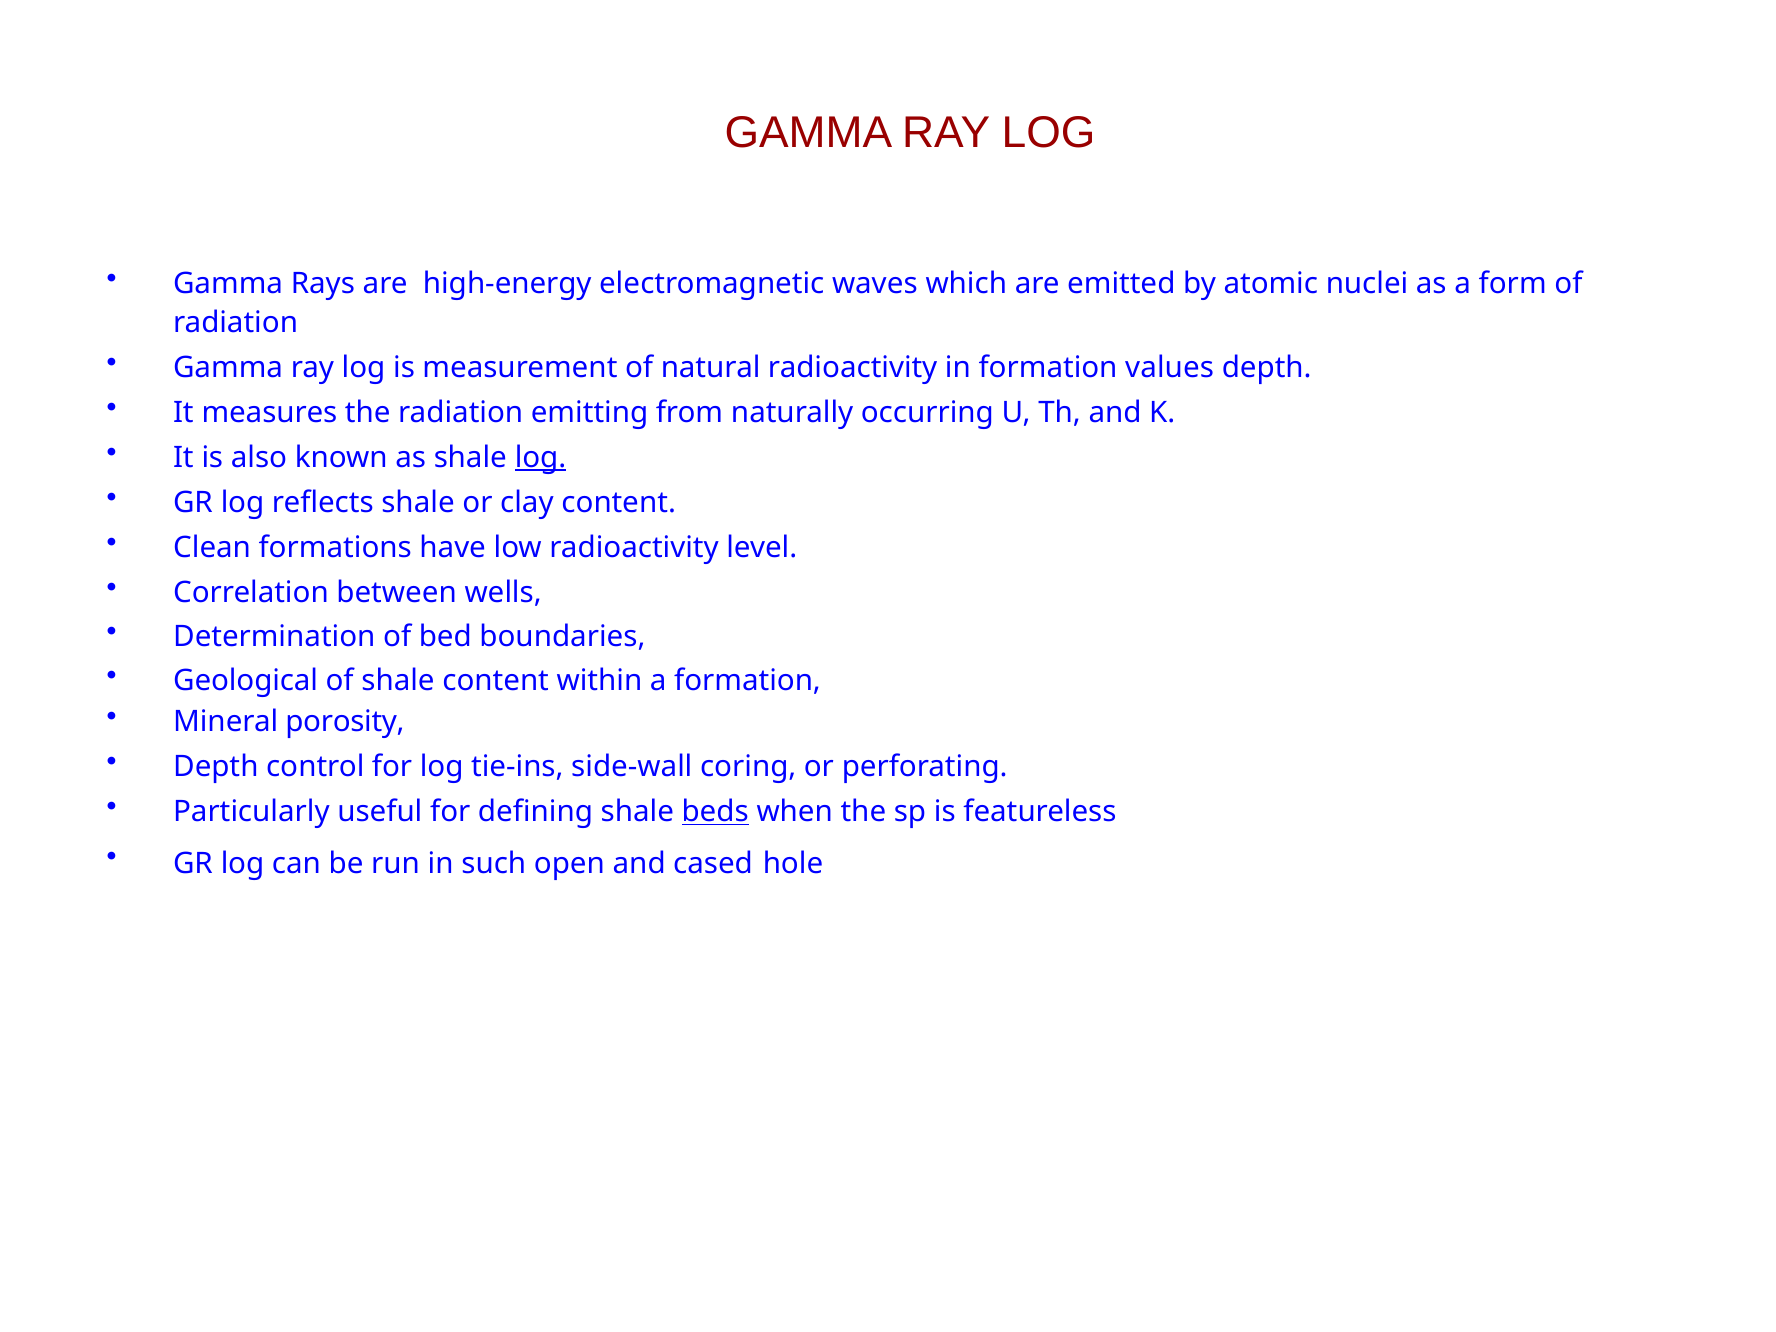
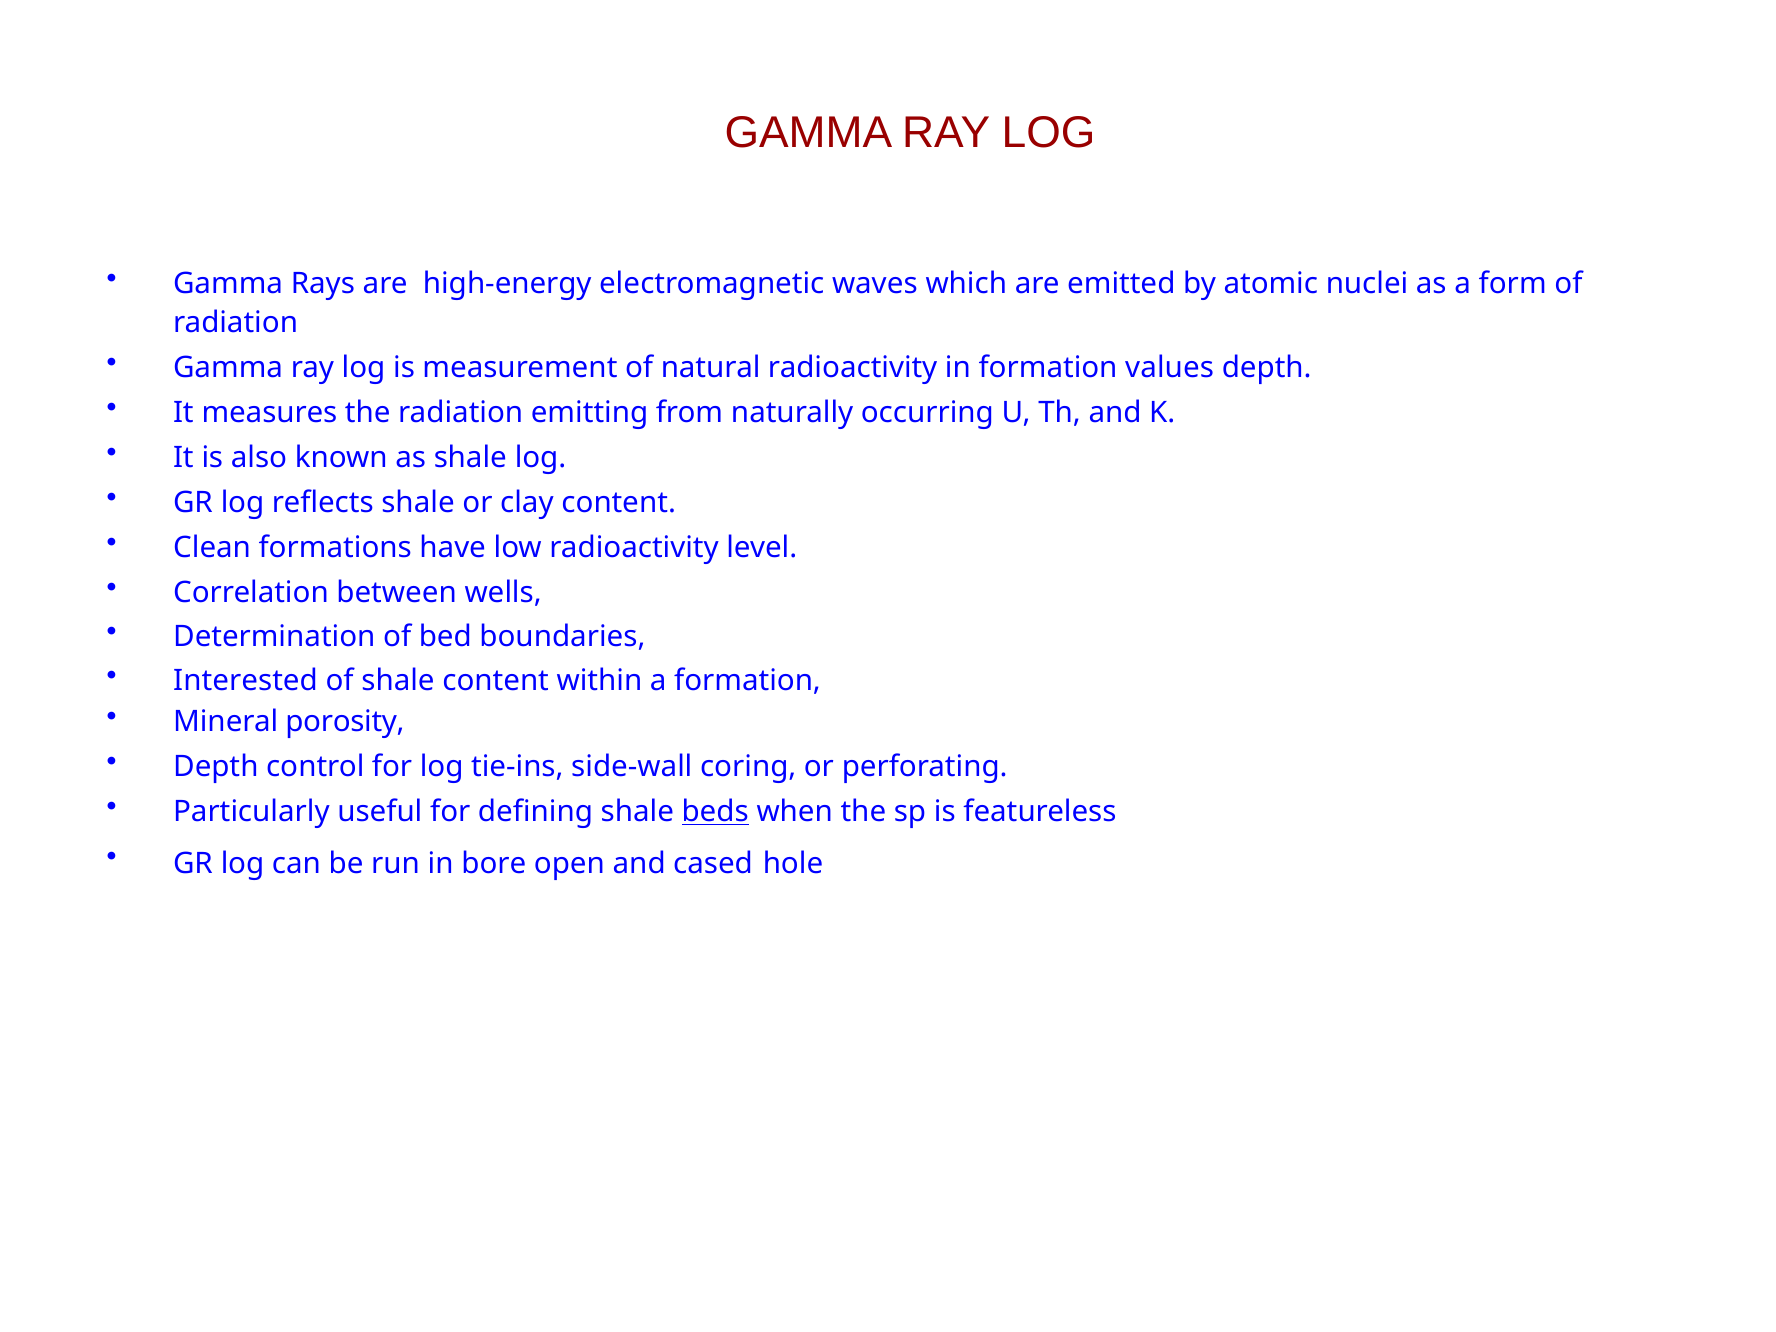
log at (540, 458) underline: present -> none
Geological: Geological -> Interested
such: such -> bore
